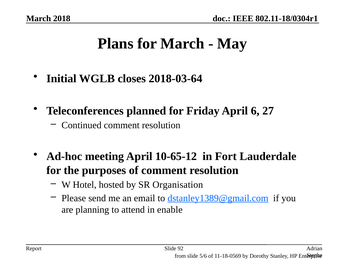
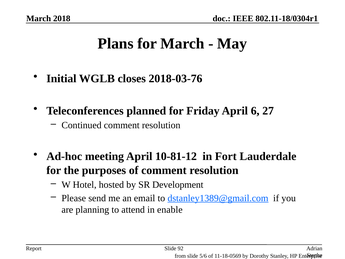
2018-03-64: 2018-03-64 -> 2018-03-76
10-65-12: 10-65-12 -> 10-81-12
Organisation: Organisation -> Development
